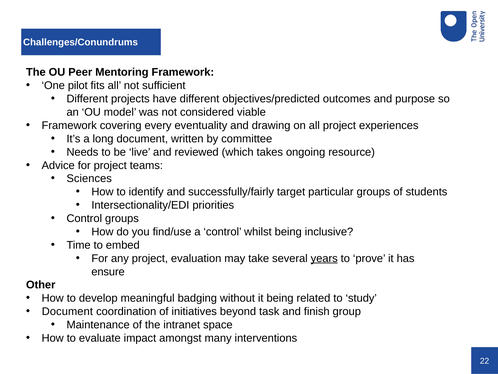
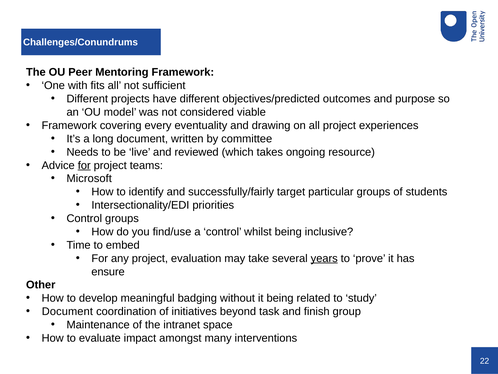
pilot: pilot -> with
for at (84, 165) underline: none -> present
Sciences: Sciences -> Microsoft
